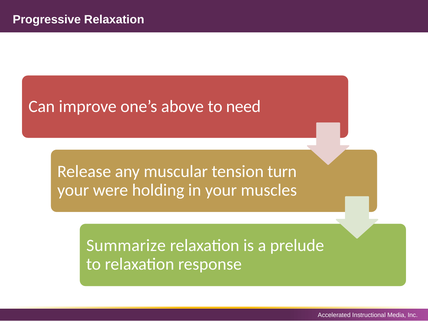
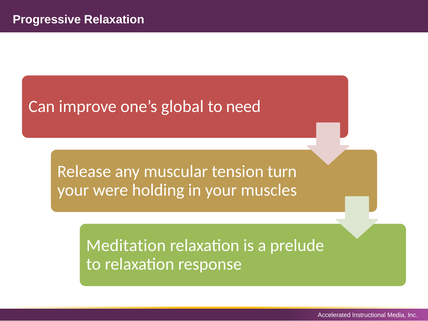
above: above -> global
Summarize: Summarize -> Meditation
